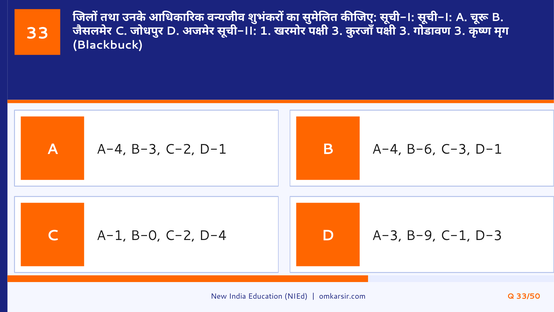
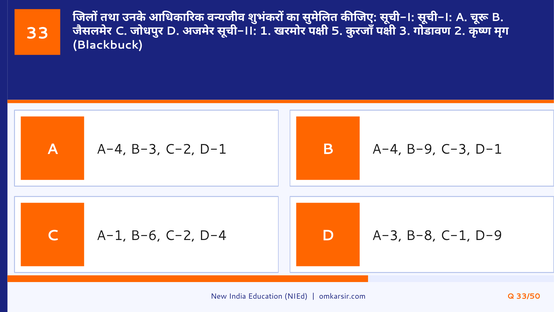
3 at (337, 31): 3 -> 5
3 at (459, 31): 3 -> 2
B-6: B-6 -> B-9
B-0: B-0 -> B-6
B-9: B-9 -> B-8
D-3: D-3 -> D-9
